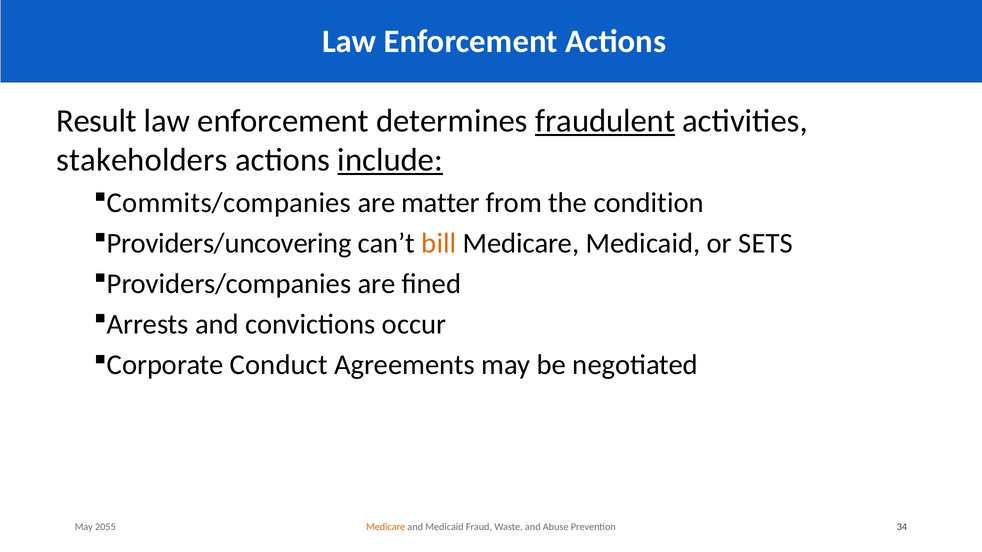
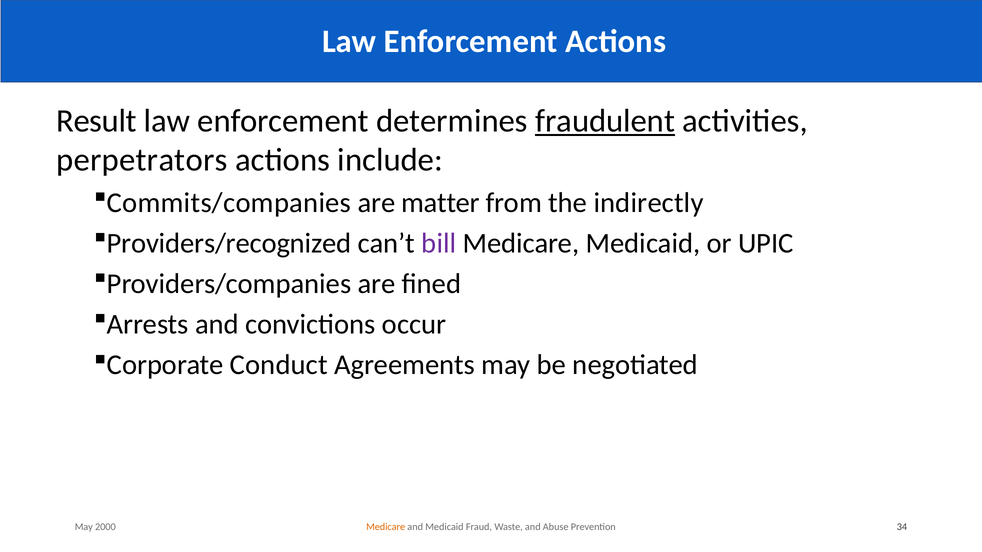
stakeholders: stakeholders -> perpetrators
include underline: present -> none
condition: condition -> indirectly
Providers/uncovering: Providers/uncovering -> Providers/recognized
bill colour: orange -> purple
SETS: SETS -> UPIC
2055: 2055 -> 2000
